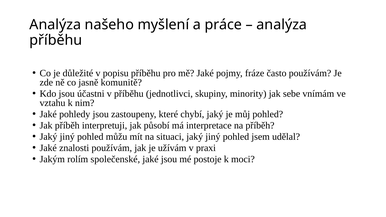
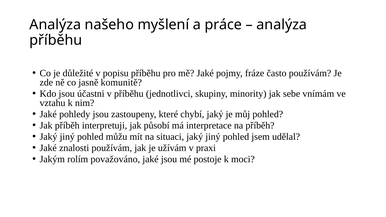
společenské: společenské -> považováno
